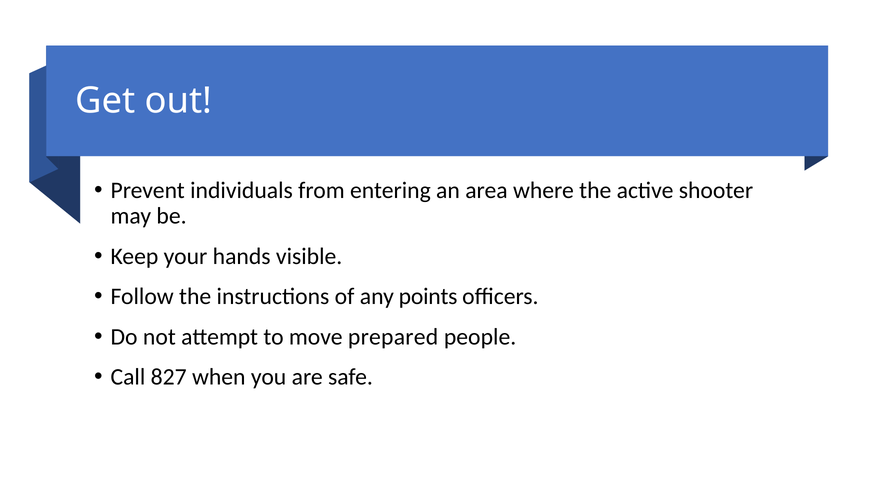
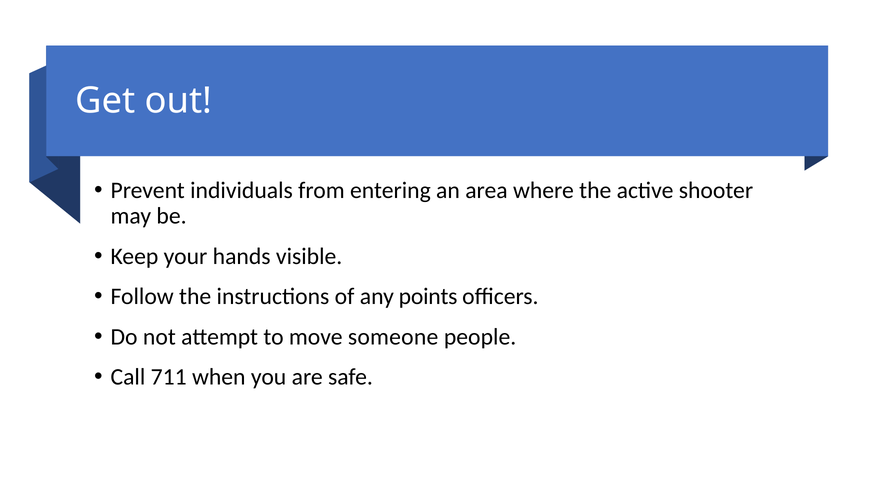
prepared: prepared -> someone
827: 827 -> 711
